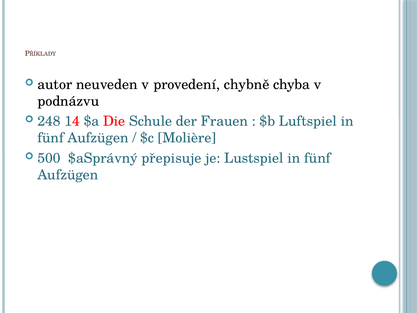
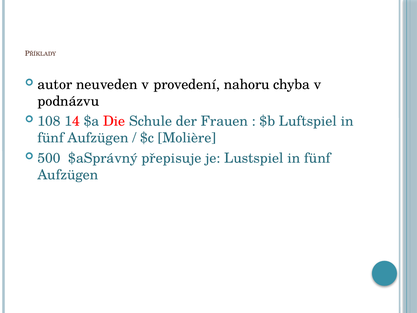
chybně: chybně -> nahoru
248: 248 -> 108
